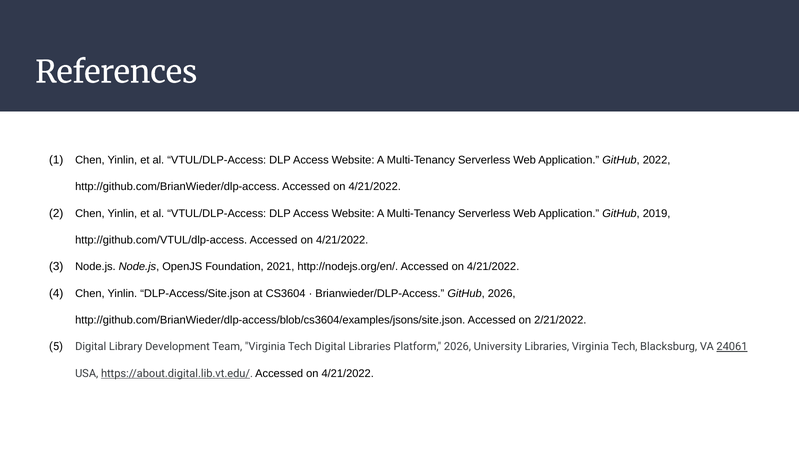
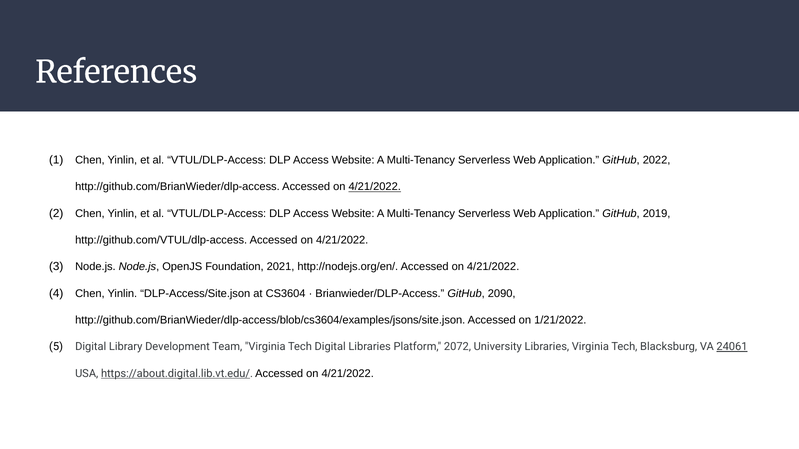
4/21/2022 at (375, 187) underline: none -> present
GitHub 2026: 2026 -> 2090
2/21/2022: 2/21/2022 -> 1/21/2022
Platform 2026: 2026 -> 2072
